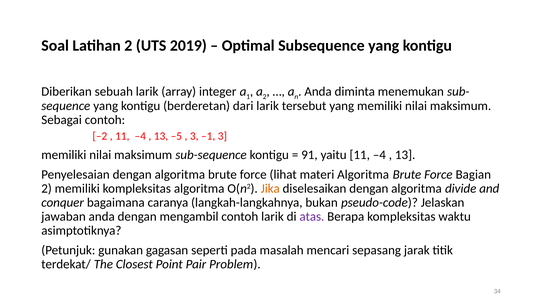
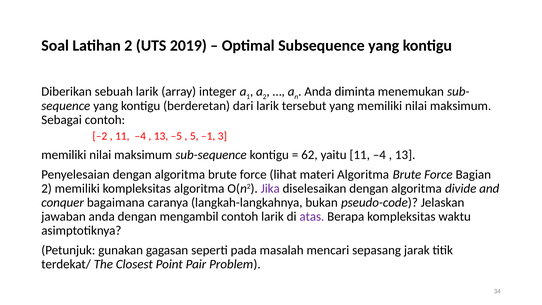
3 at (194, 136): 3 -> 5
91: 91 -> 62
Jika colour: orange -> purple
